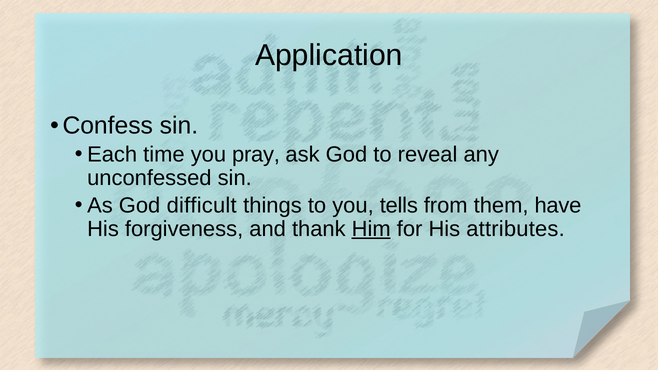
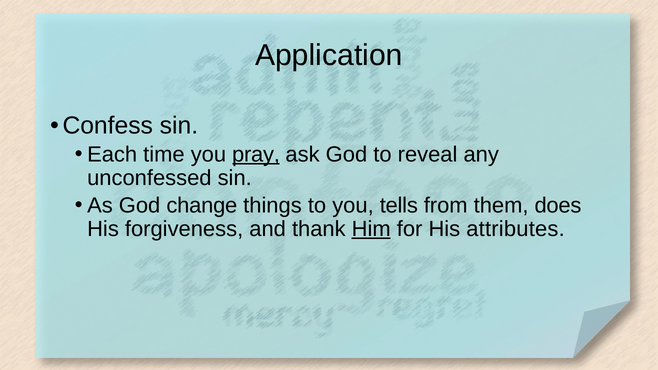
pray underline: none -> present
difficult: difficult -> change
have: have -> does
